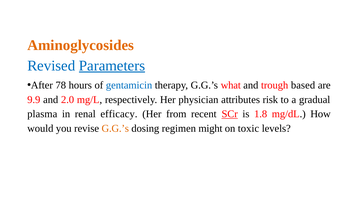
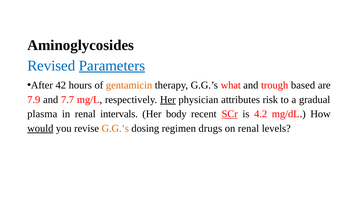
Aminoglycosides colour: orange -> black
78: 78 -> 42
gentamicin colour: blue -> orange
9.9: 9.9 -> 7.9
2.0: 2.0 -> 7.7
Her at (168, 100) underline: none -> present
efficacy: efficacy -> intervals
from: from -> body
1.8: 1.8 -> 4.2
would underline: none -> present
might: might -> drugs
on toxic: toxic -> renal
